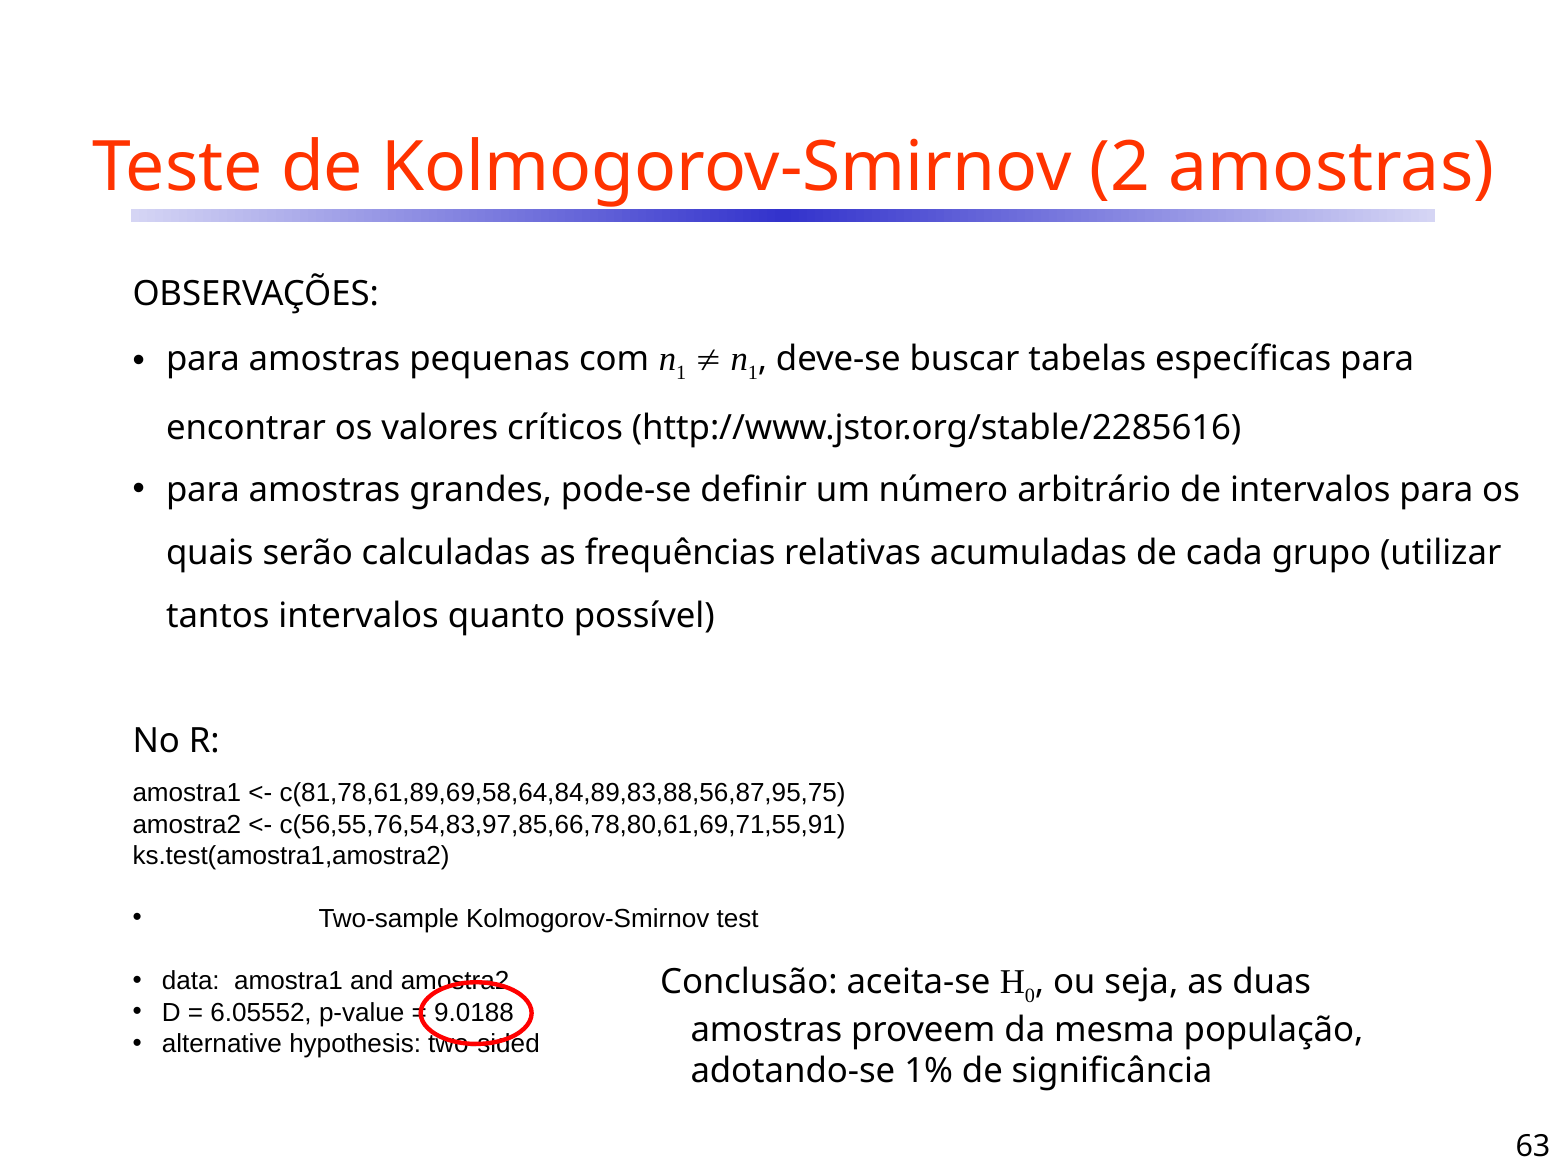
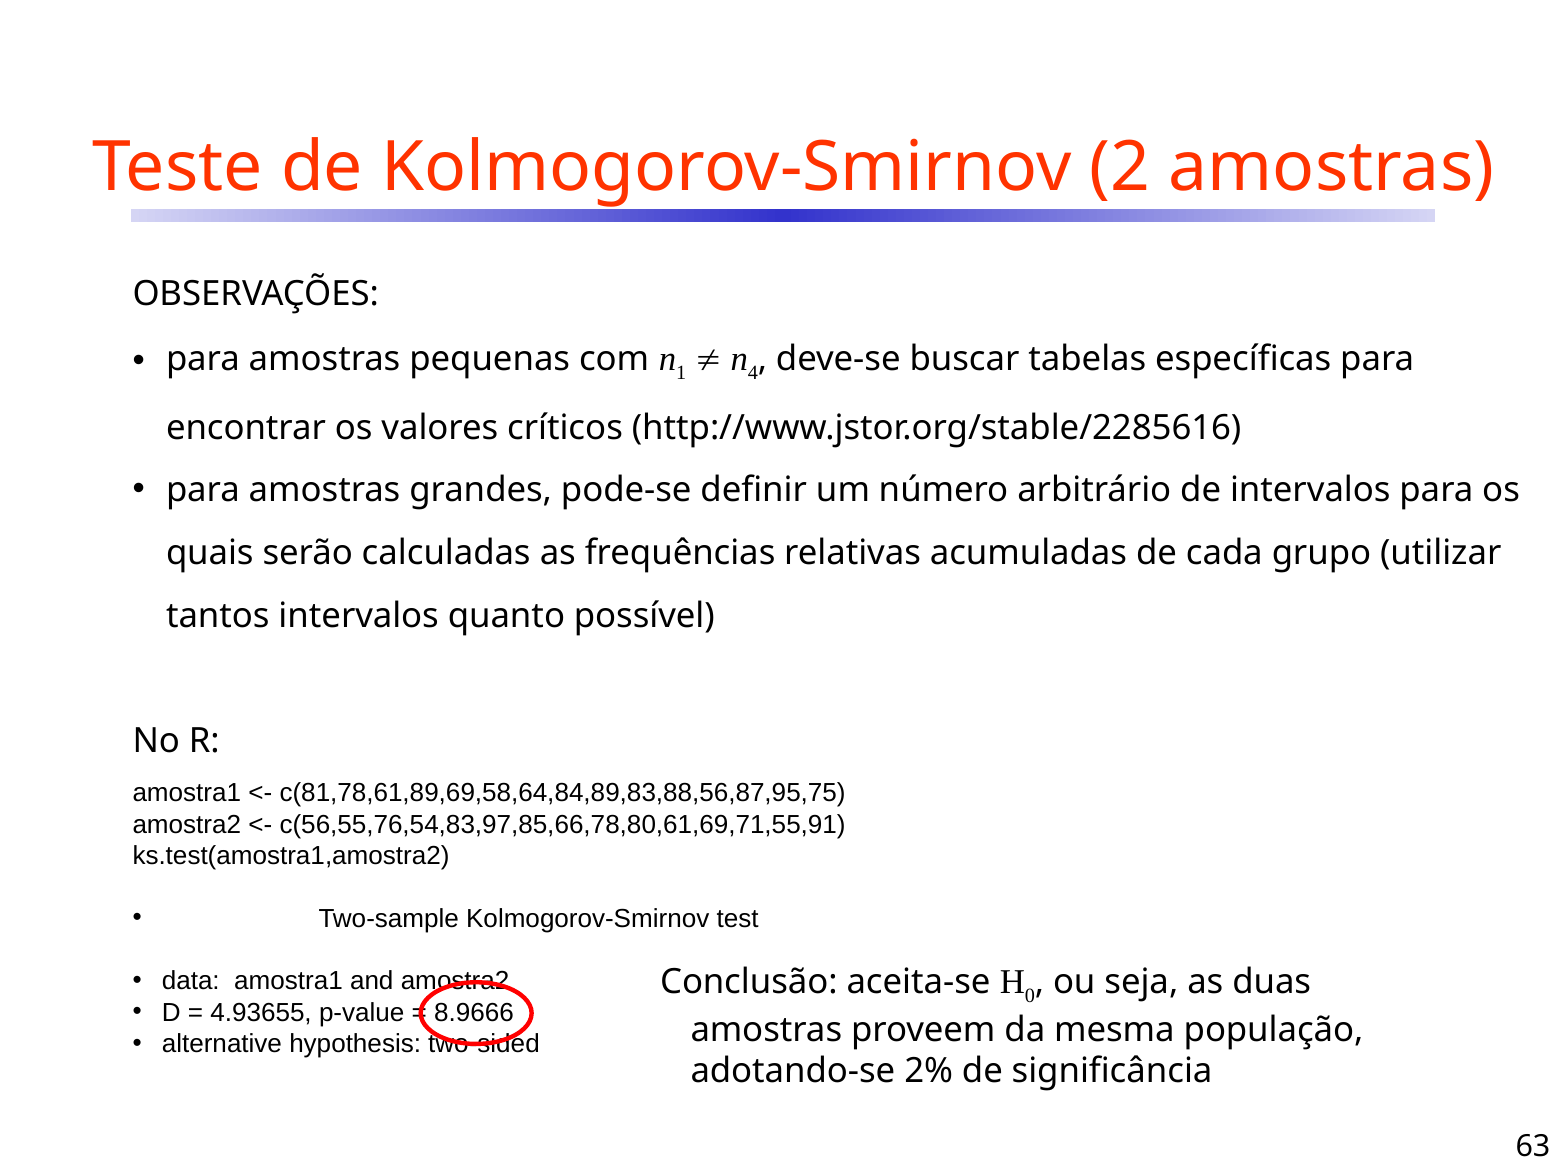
1 at (753, 373): 1 -> 4
6.05552: 6.05552 -> 4.93655
9.0188: 9.0188 -> 8.9666
1%: 1% -> 2%
